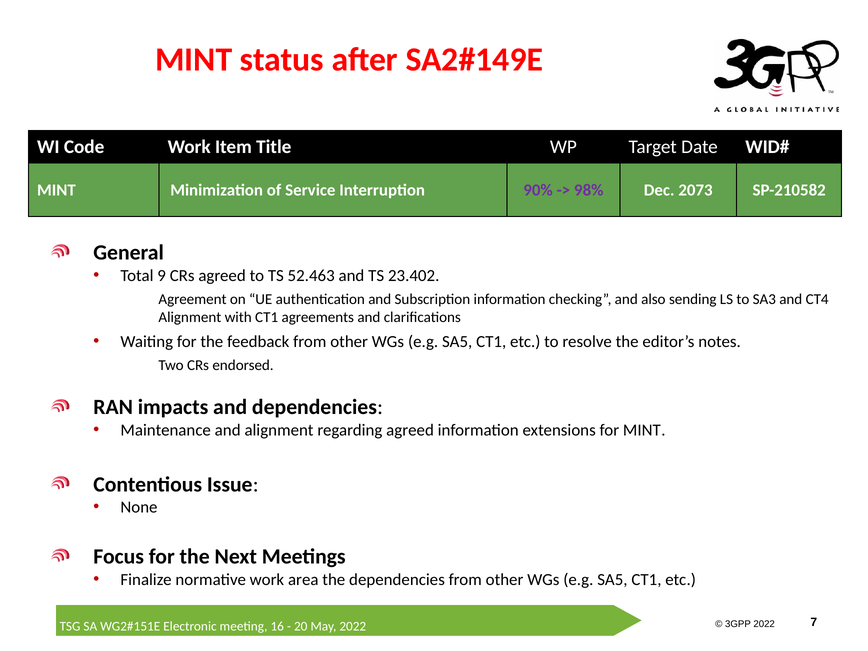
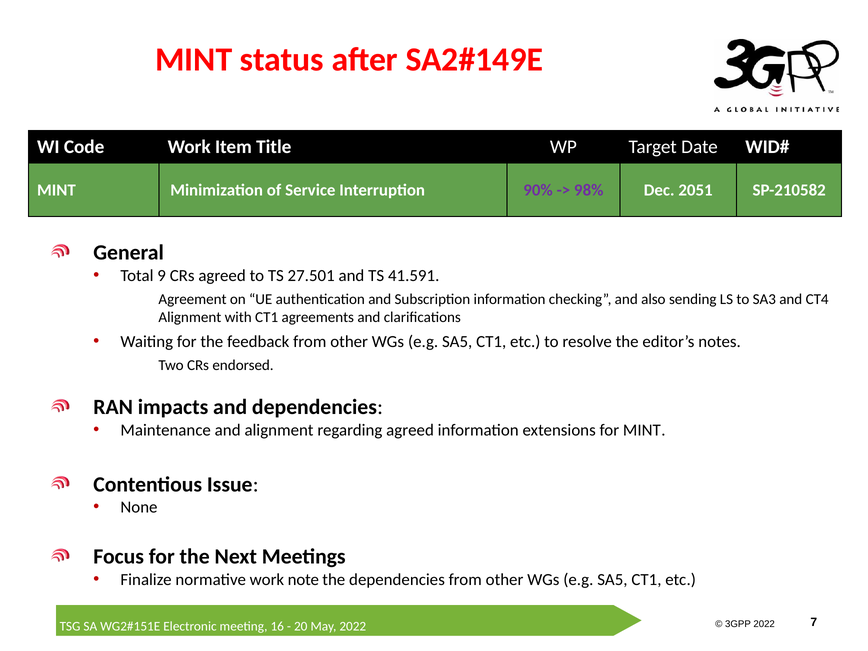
2073: 2073 -> 2051
52.463: 52.463 -> 27.501
23.402: 23.402 -> 41.591
area: area -> note
